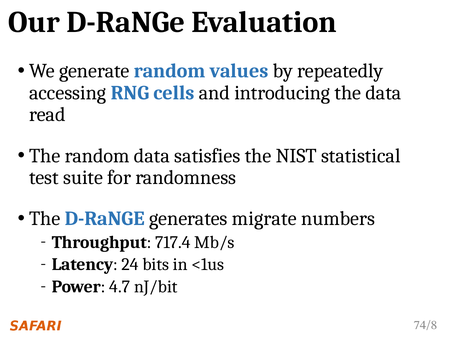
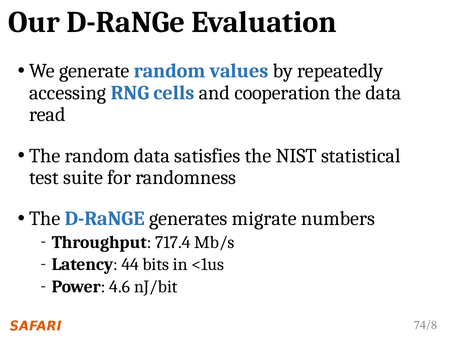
introducing: introducing -> cooperation
24: 24 -> 44
4.7: 4.7 -> 4.6
